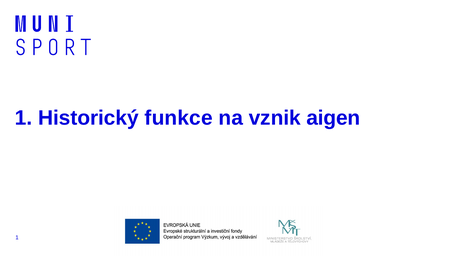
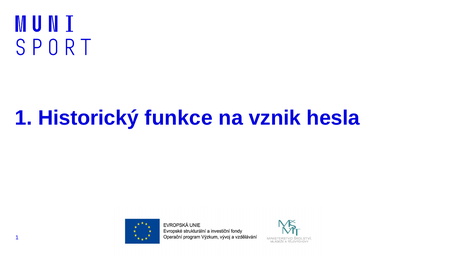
aigen: aigen -> hesla
